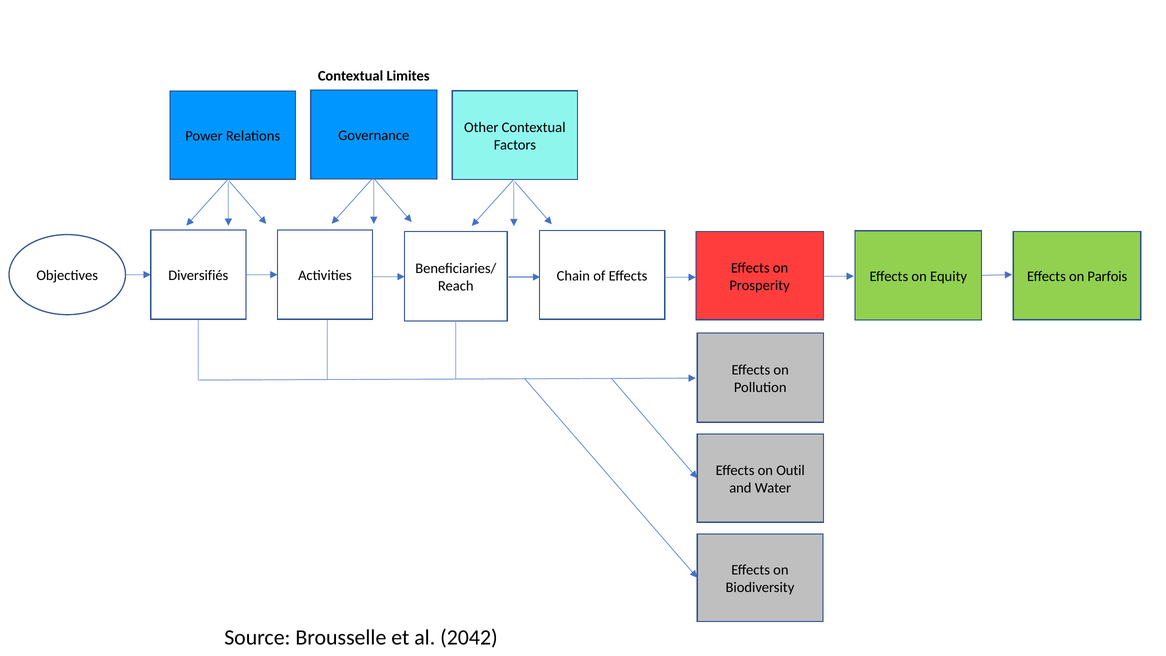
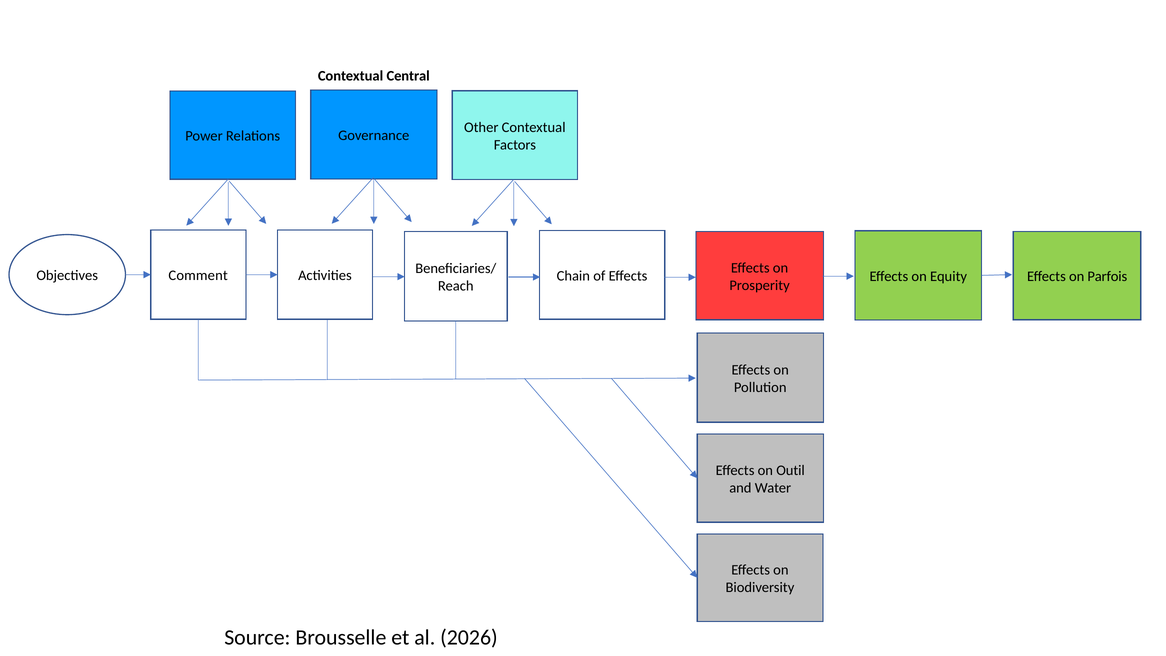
Limites: Limites -> Central
Diversifiés: Diversifiés -> Comment
2042: 2042 -> 2026
